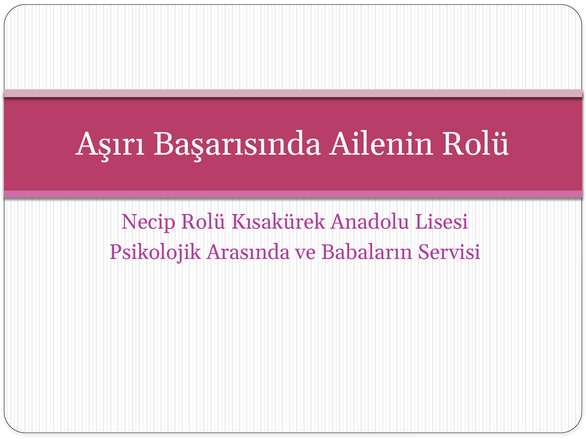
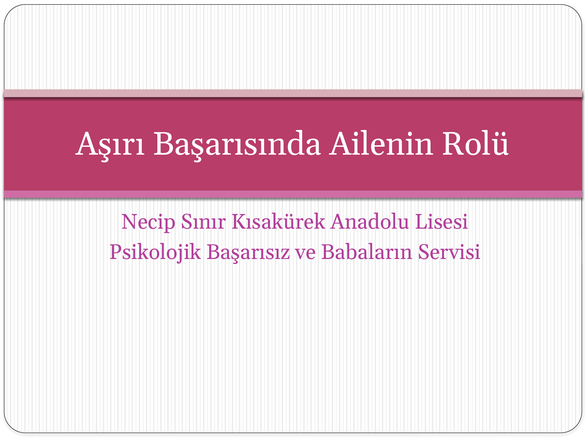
Necip Rolü: Rolü -> Sınır
Arasında: Arasında -> Başarısız
